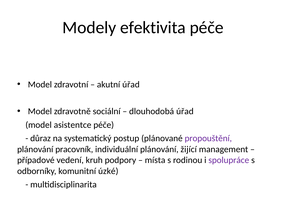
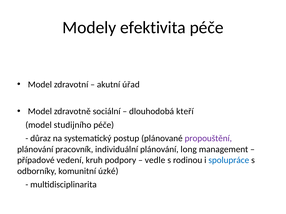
dlouhodobá úřad: úřad -> kteří
asistentce: asistentce -> studijního
žijící: žijící -> long
místa: místa -> vedle
spolupráce colour: purple -> blue
